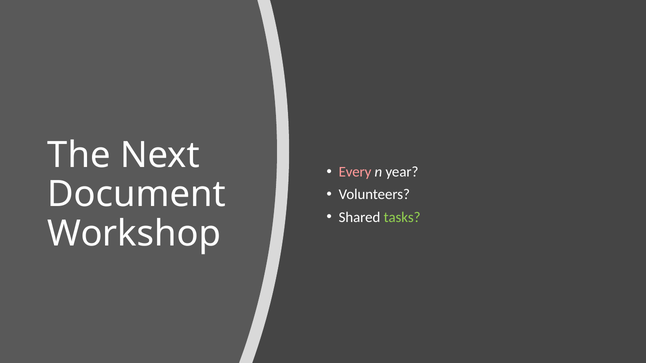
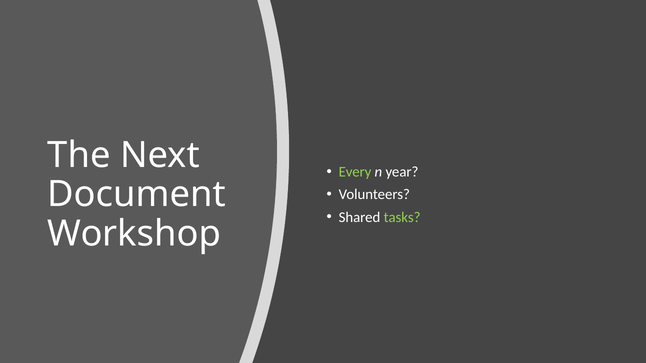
Every colour: pink -> light green
